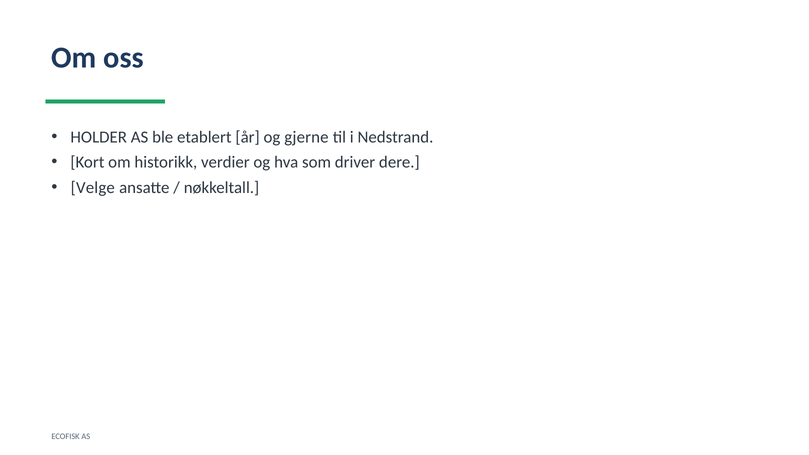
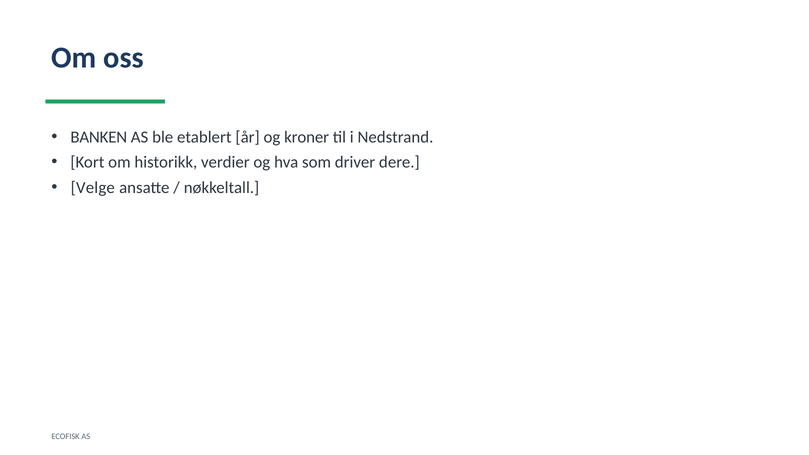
HOLDER: HOLDER -> BANKEN
gjerne: gjerne -> kroner
